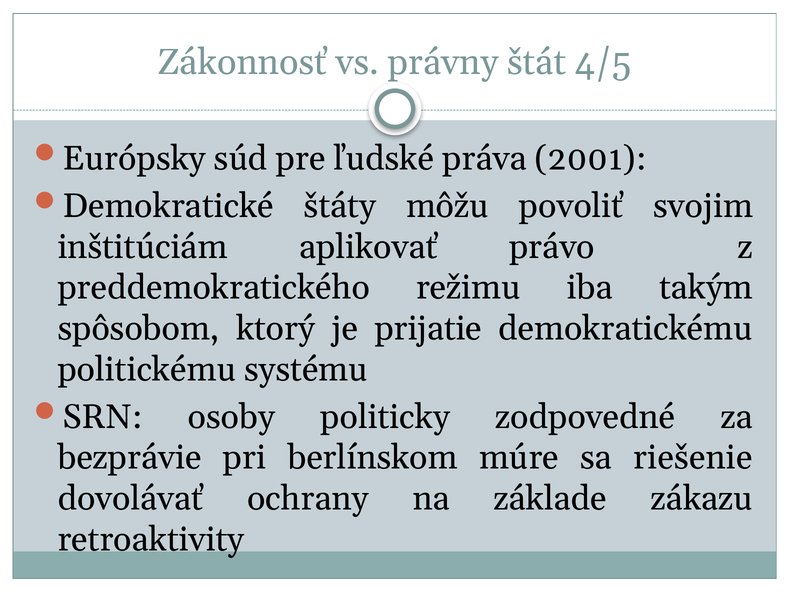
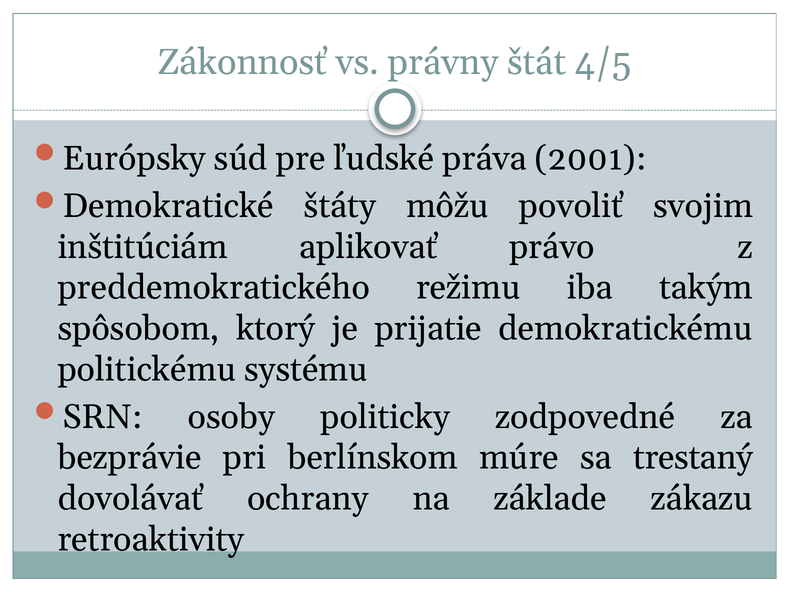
riešenie: riešenie -> trestaný
